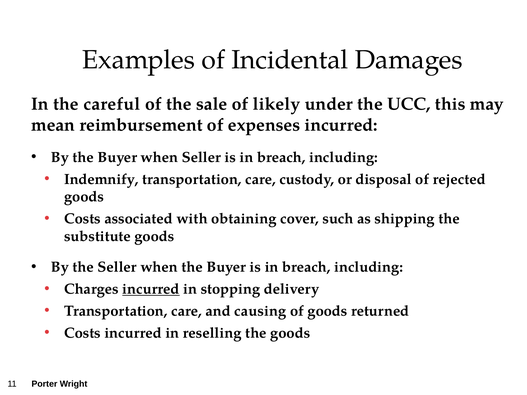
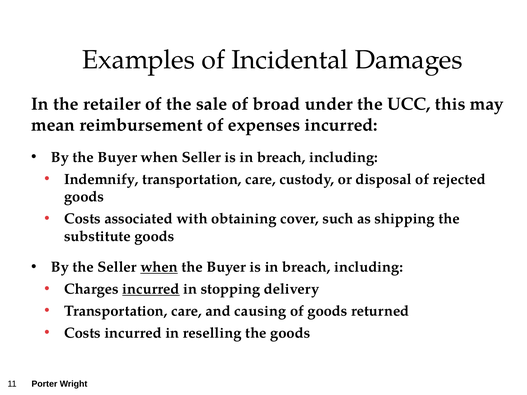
careful: careful -> retailer
likely: likely -> broad
when at (159, 267) underline: none -> present
